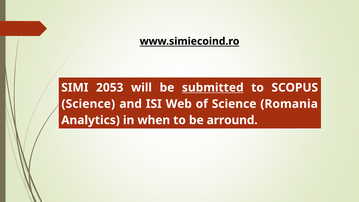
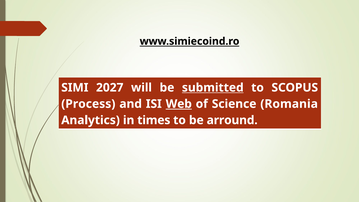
2053: 2053 -> 2027
Science at (88, 104): Science -> Process
Web underline: none -> present
when: when -> times
